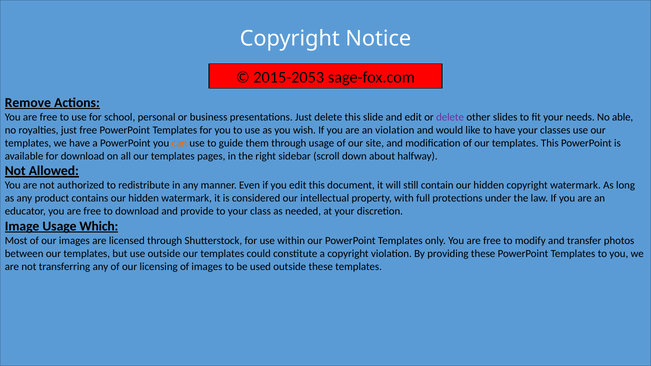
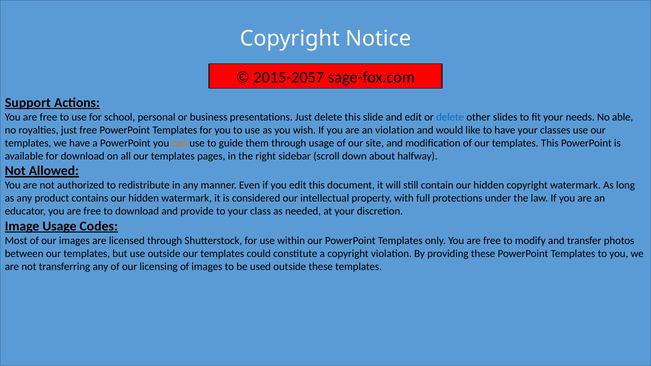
2015-2053: 2015-2053 -> 2015-2057
Remove: Remove -> Support
delete at (450, 117) colour: purple -> blue
Which: Which -> Codes
